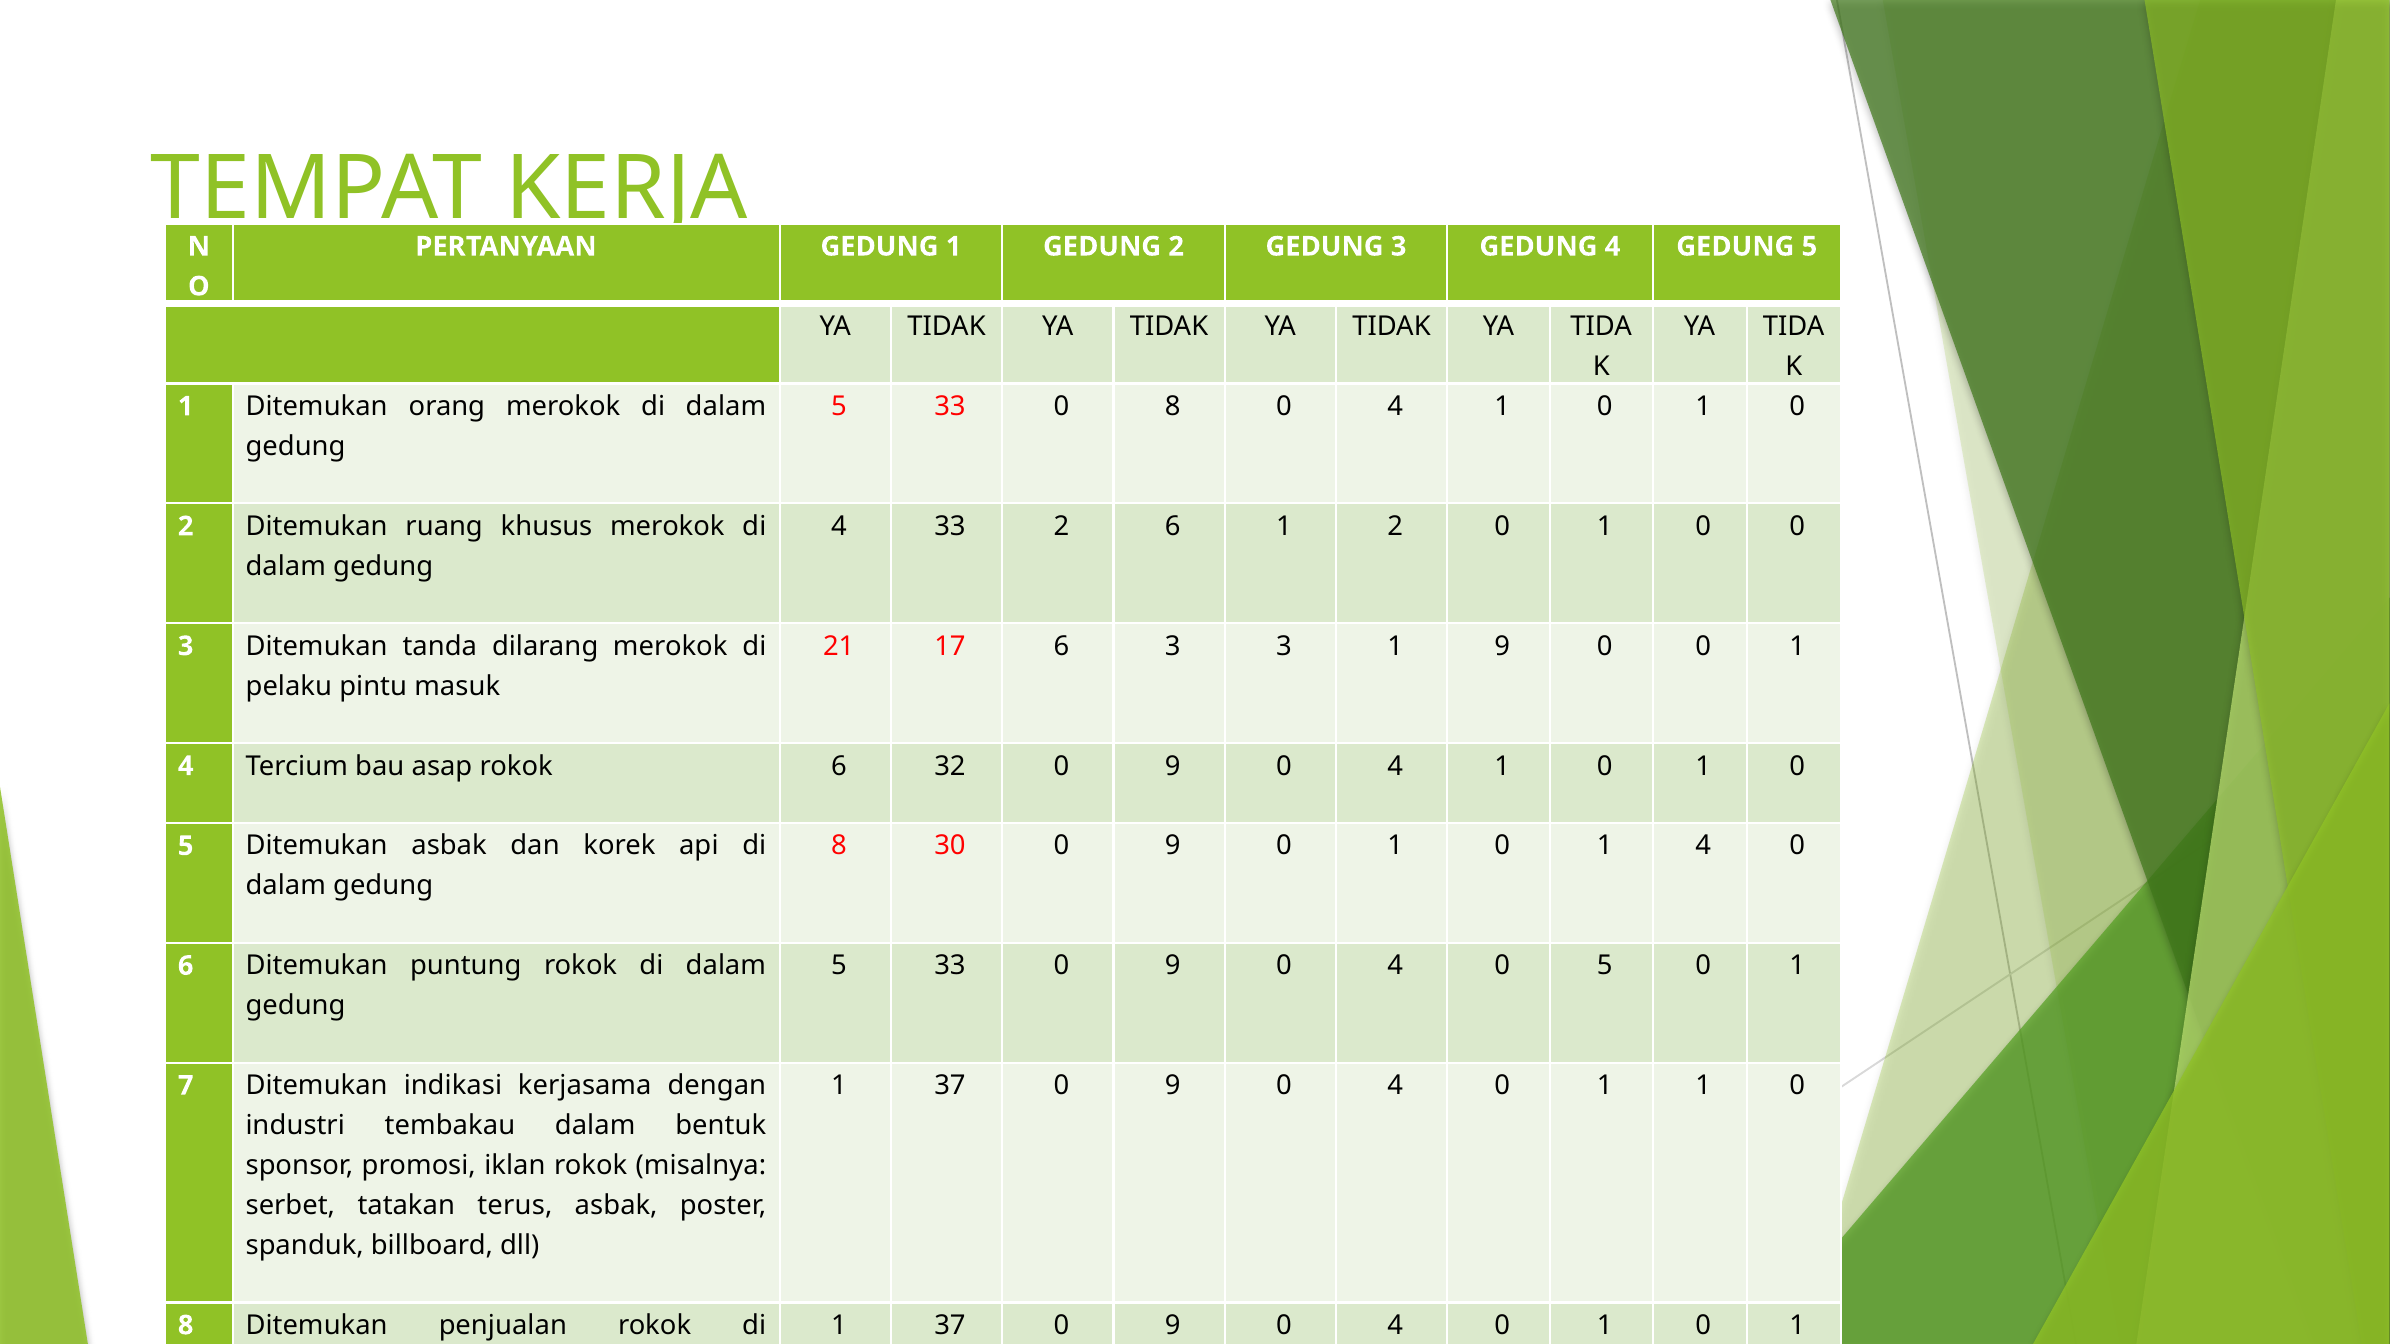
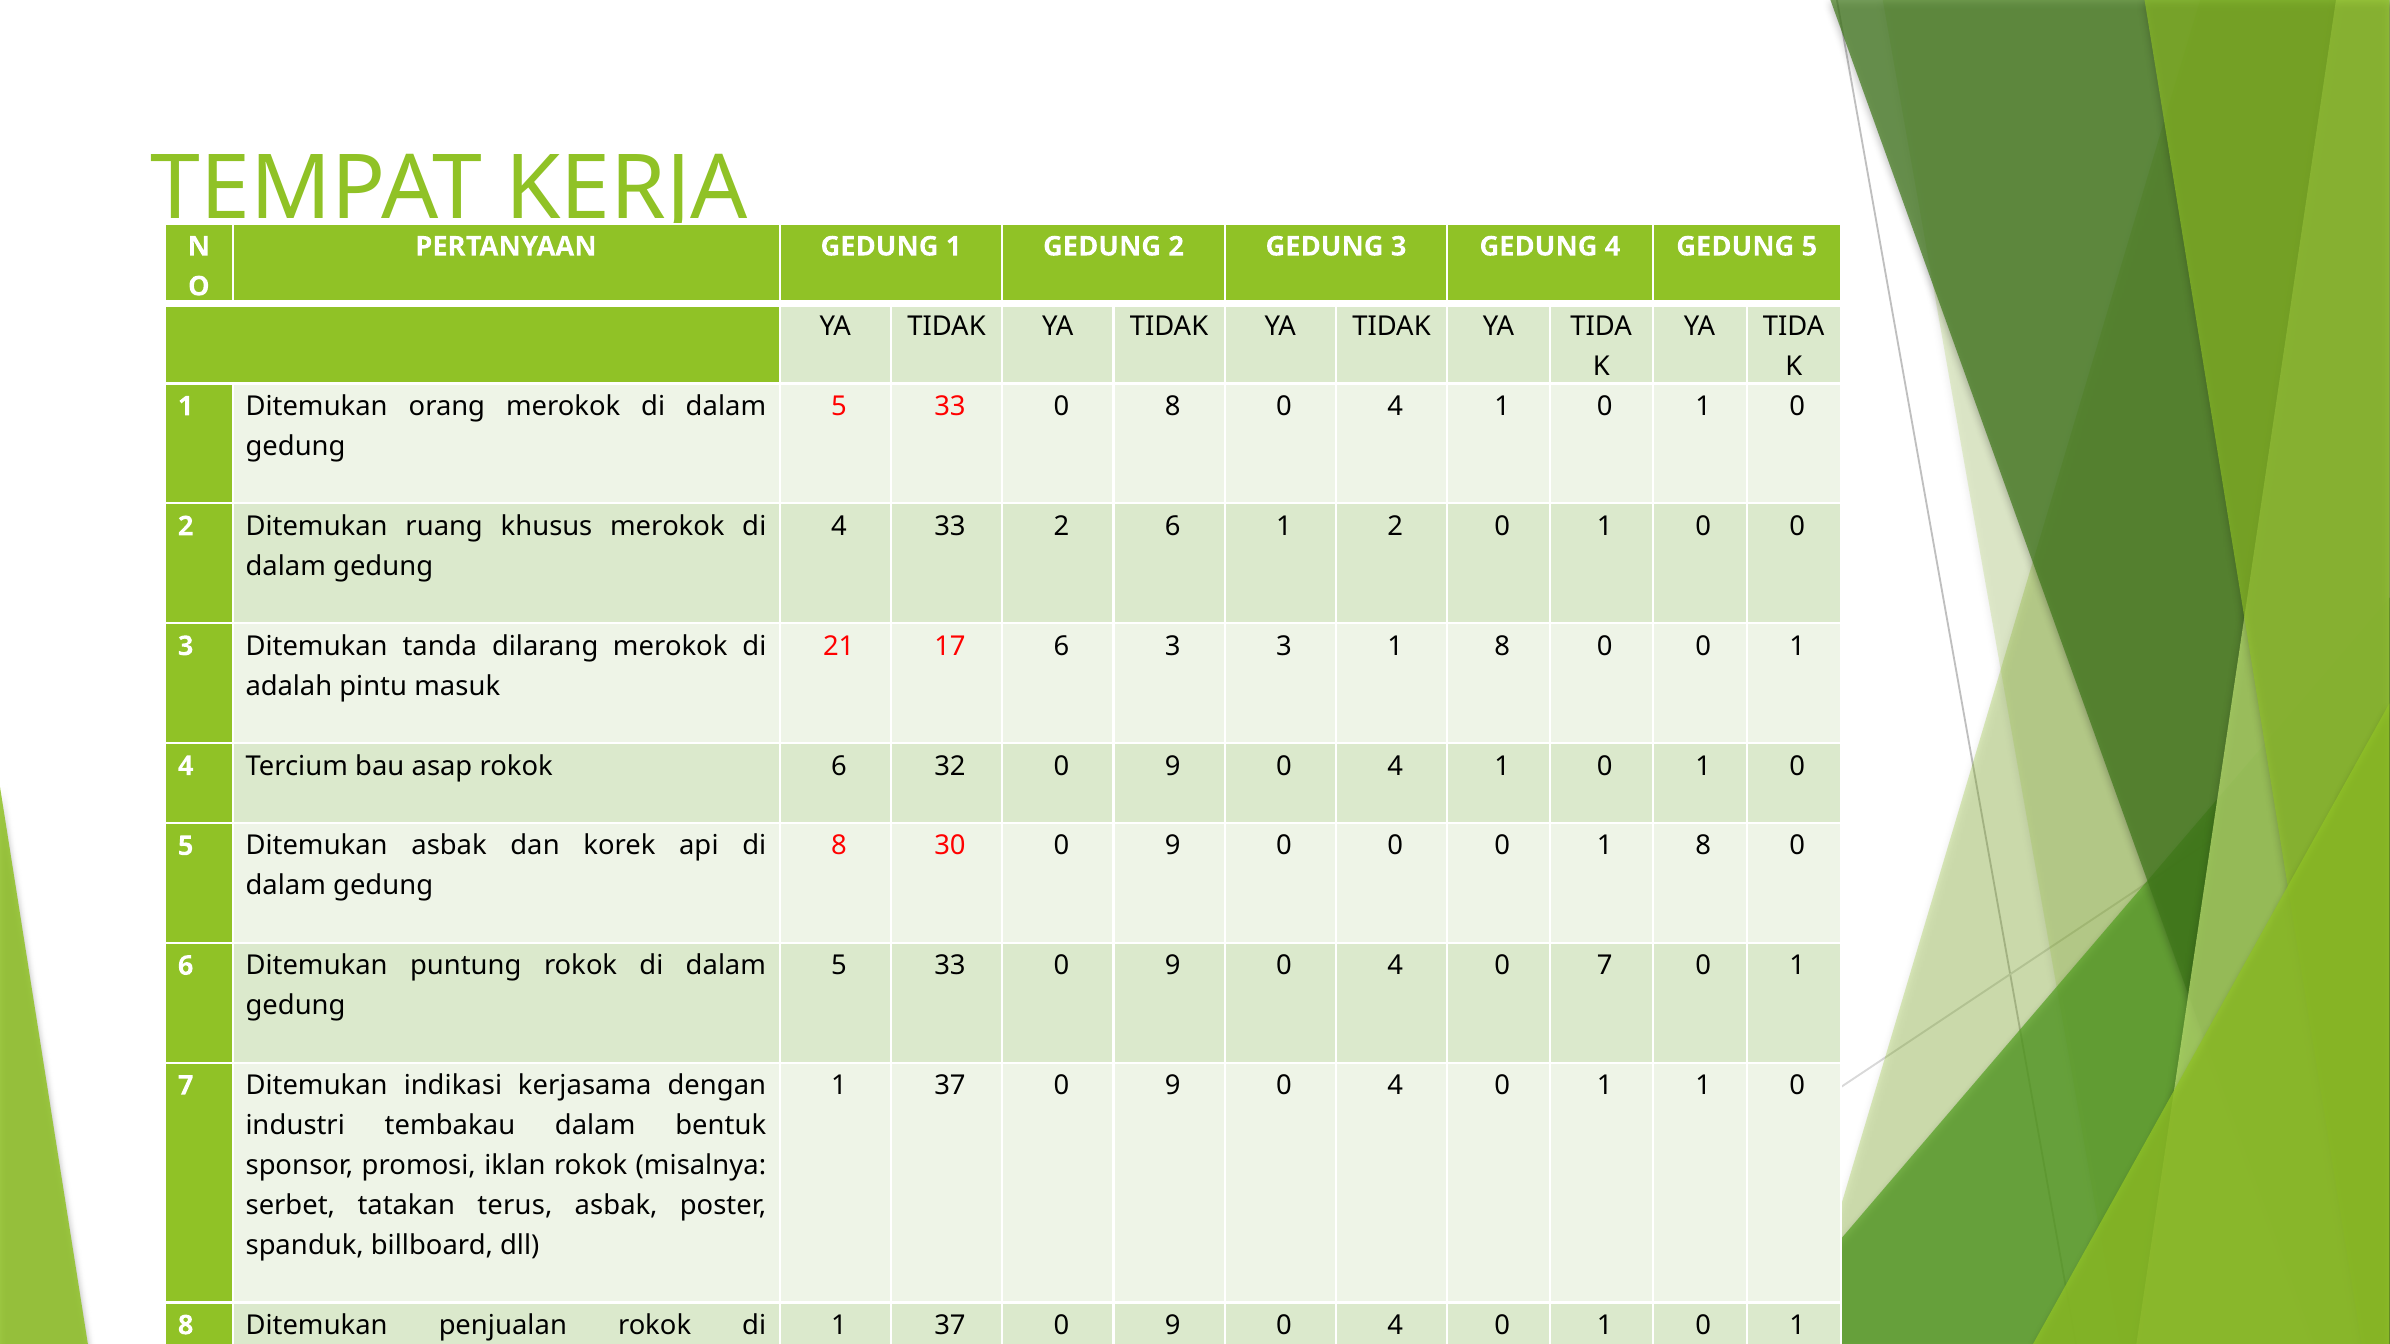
3 1 9: 9 -> 8
pelaku: pelaku -> adalah
9 0 1: 1 -> 0
4 at (1703, 846): 4 -> 8
4 0 5: 5 -> 7
